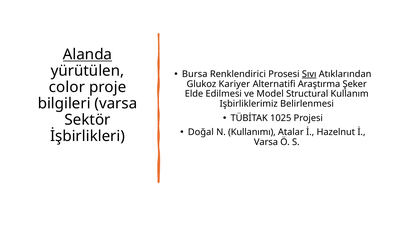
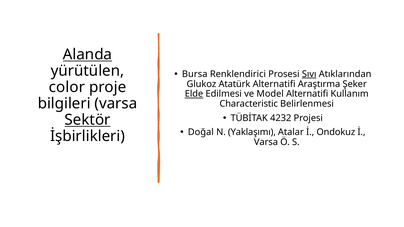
Kariyer: Kariyer -> Atatürk
Elde underline: none -> present
Model Structural: Structural -> Alternatifi
Işbirliklerimiz: Işbirliklerimiz -> Characteristic
1025: 1025 -> 4232
Sektör underline: none -> present
Kullanımı: Kullanımı -> Yaklaşımı
Hazelnut: Hazelnut -> Ondokuz
